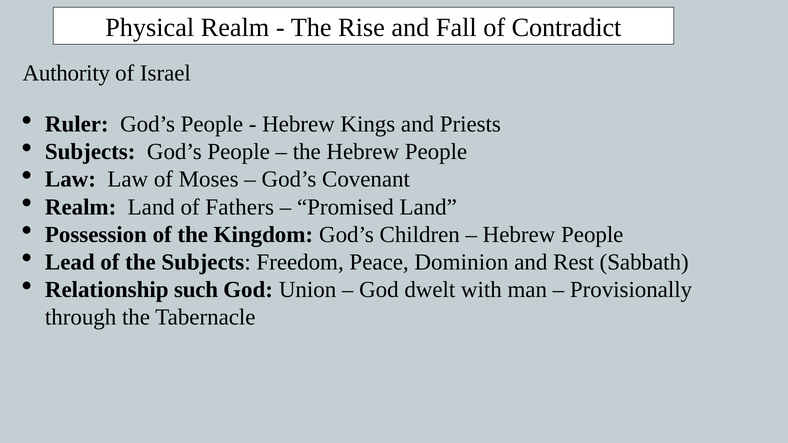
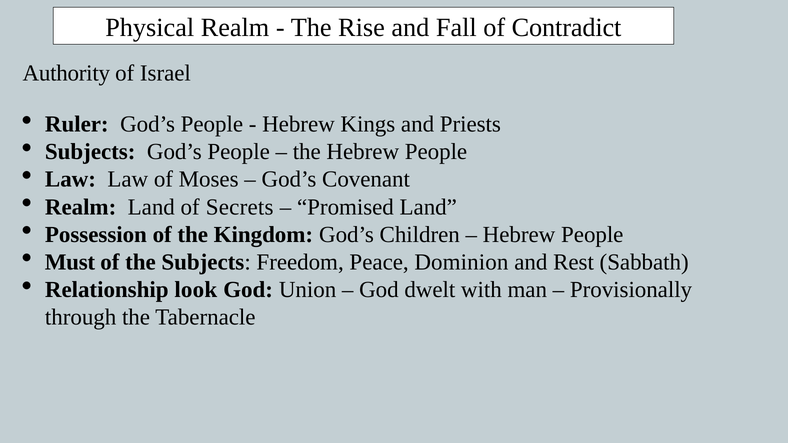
Fathers: Fathers -> Secrets
Lead: Lead -> Must
such: such -> look
